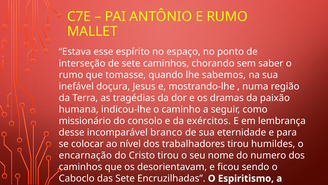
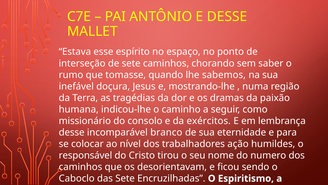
E RUMO: RUMO -> DESSE
trabalhadores tirou: tirou -> ação
encarnação: encarnação -> responsável
